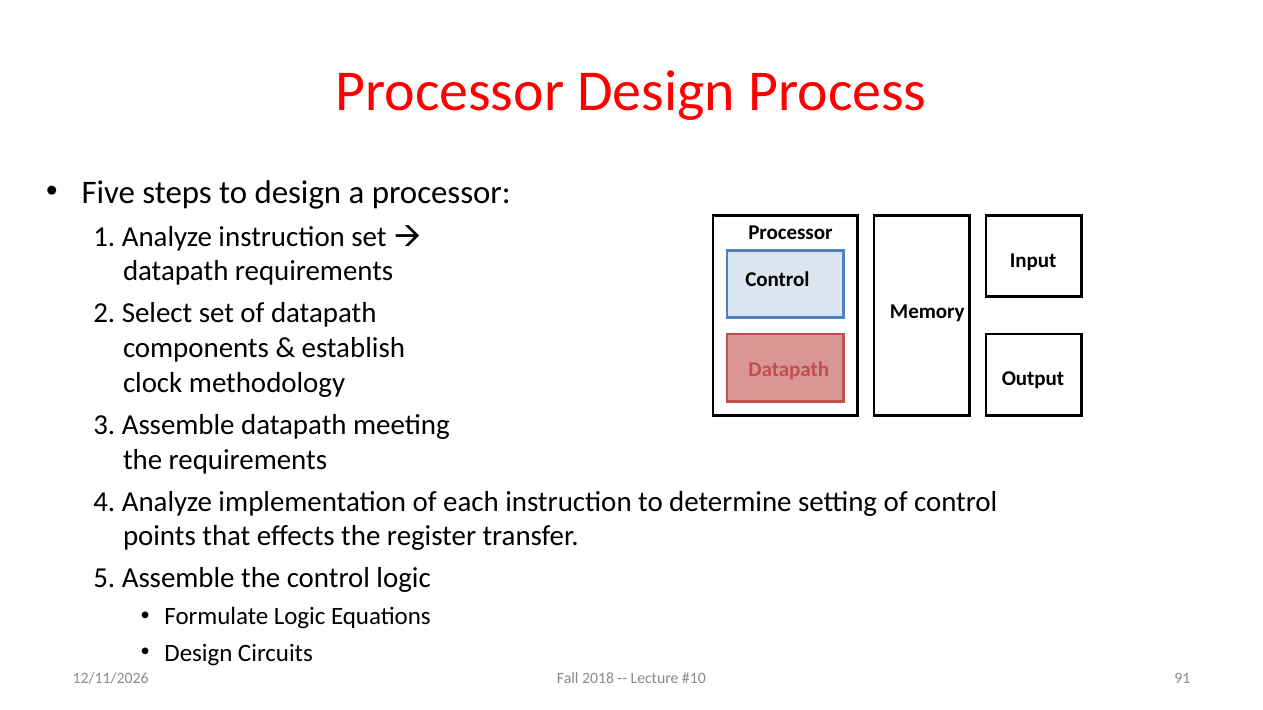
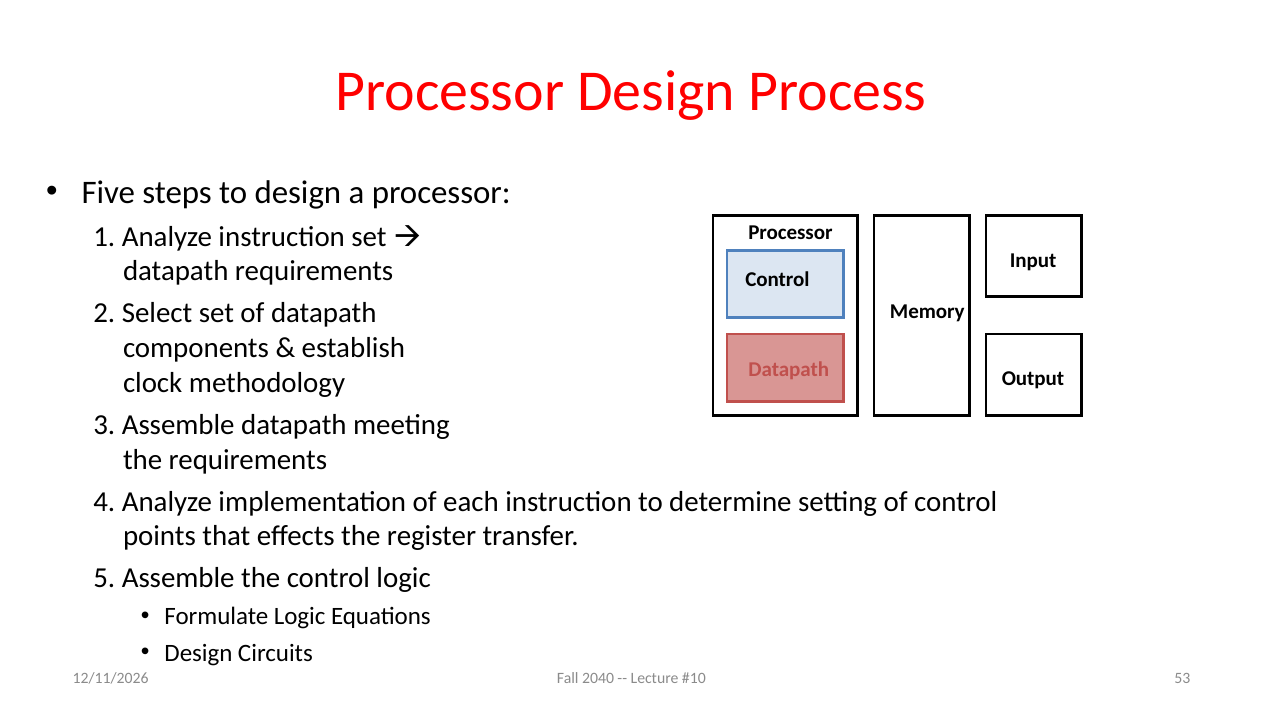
2018: 2018 -> 2040
91: 91 -> 53
